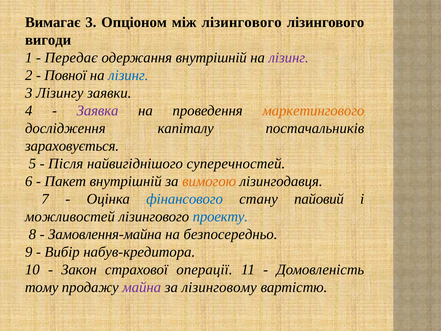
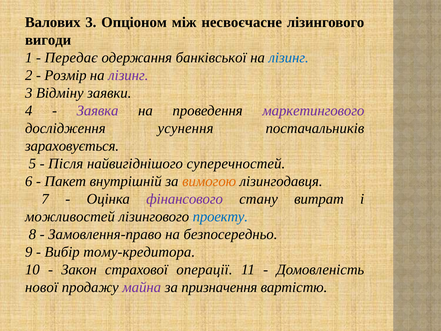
Вимагає: Вимагає -> Валових
між лізингового: лізингового -> несвоєчасне
одержання внутрішній: внутрішній -> банківської
лізинг at (289, 58) colour: purple -> blue
Повної: Повної -> Розмір
лізинг at (128, 75) colour: blue -> purple
Лізингу: Лізингу -> Відміну
маркетингового colour: orange -> purple
капіталу: капіталу -> усунення
фінансового colour: blue -> purple
пайовий: пайовий -> витрат
Замовлення-майна: Замовлення-майна -> Замовлення-право
набув-кредитора: набув-кредитора -> тому-кредитора
тому: тому -> нової
лізинговому: лізинговому -> призначення
